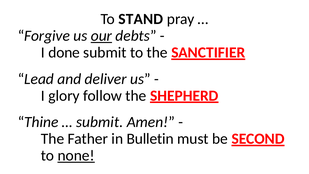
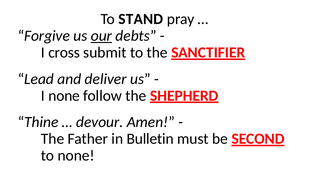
done: done -> cross
I glory: glory -> none
submit at (100, 122): submit -> devour
none at (76, 155) underline: present -> none
